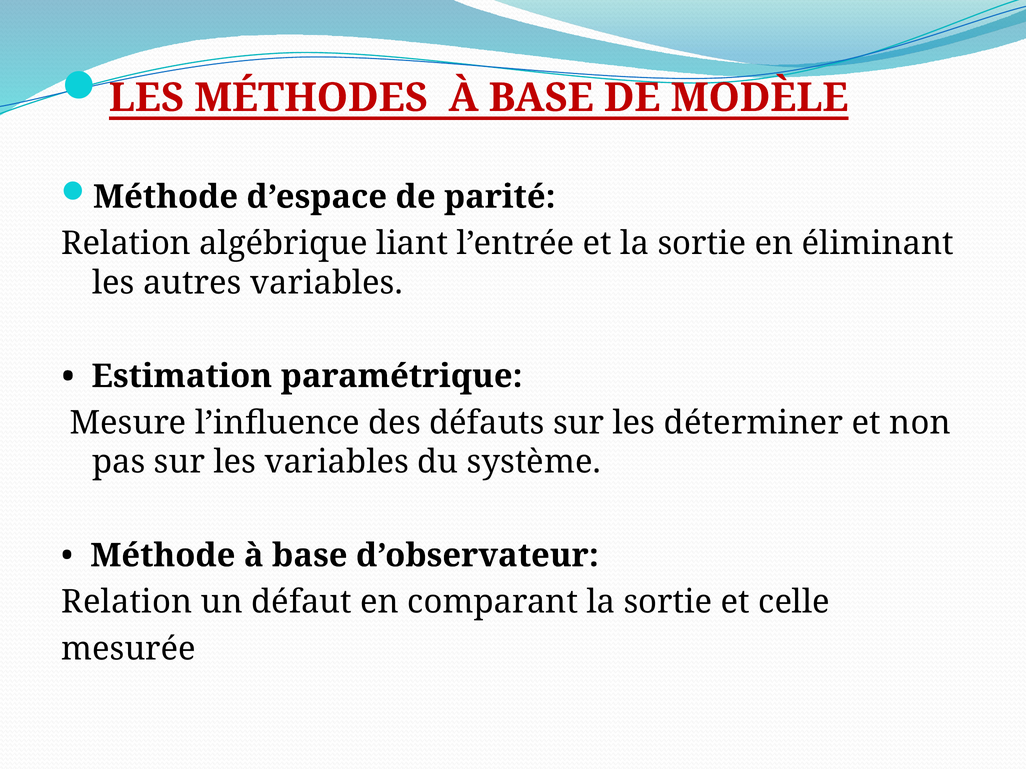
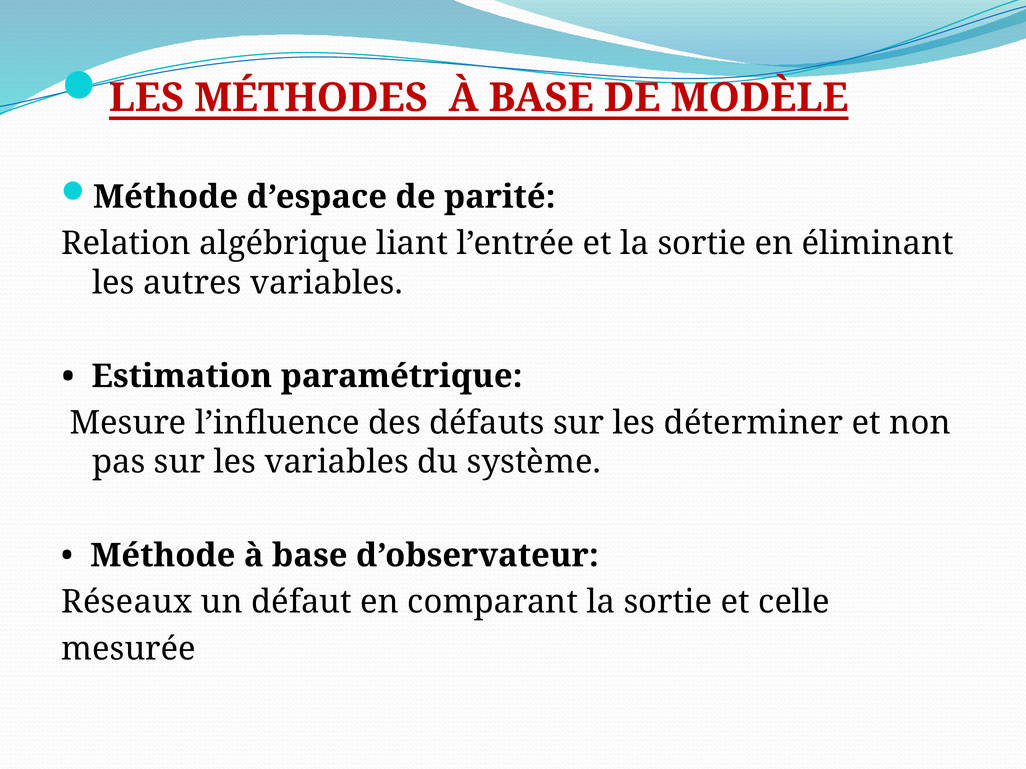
Relation at (127, 603): Relation -> Réseaux
